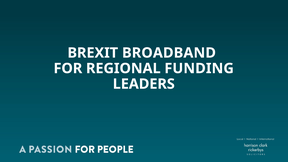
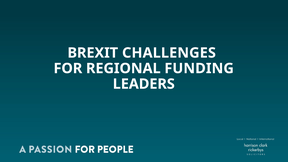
BROADBAND: BROADBAND -> CHALLENGES
